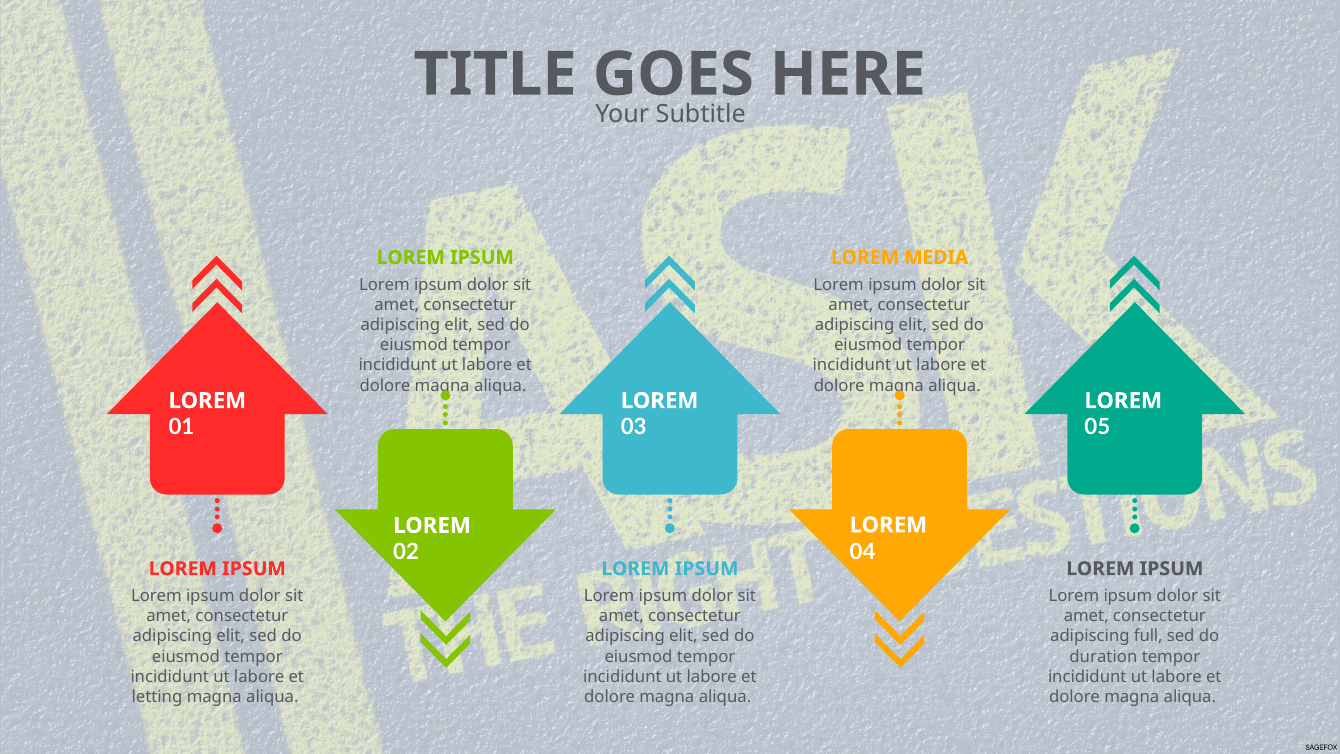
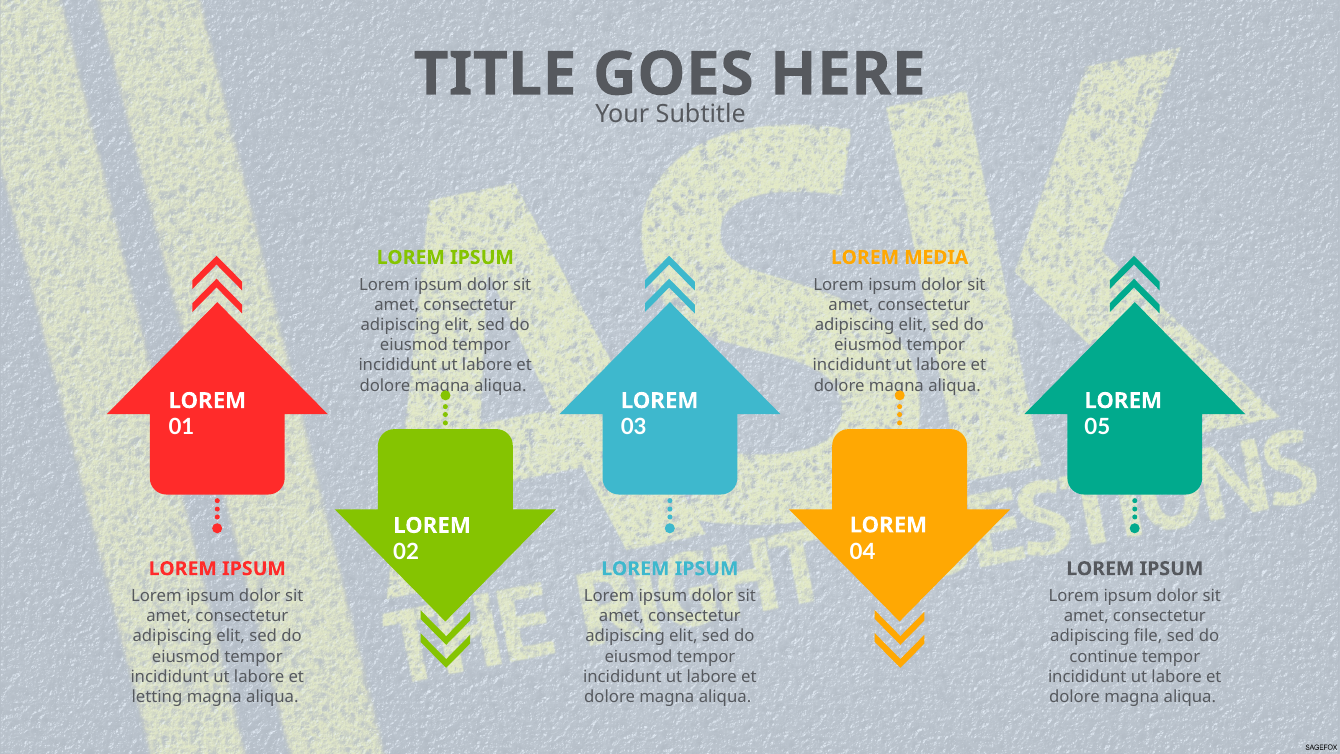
full: full -> file
duration: duration -> continue
